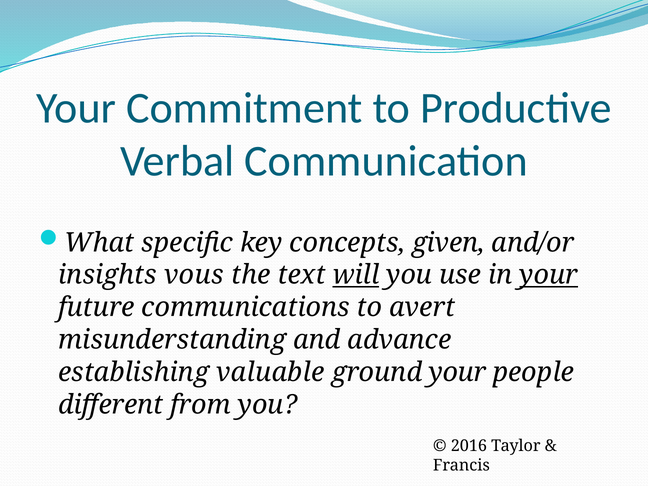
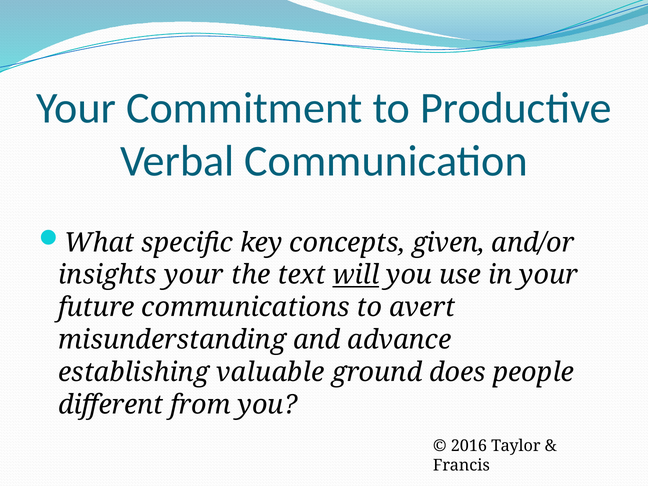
insights vous: vous -> your
your at (549, 275) underline: present -> none
ground your: your -> does
